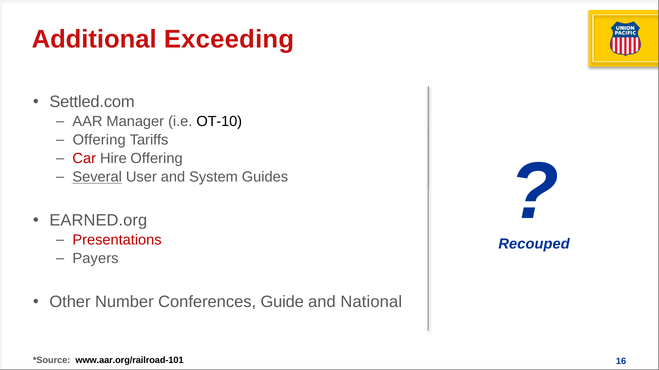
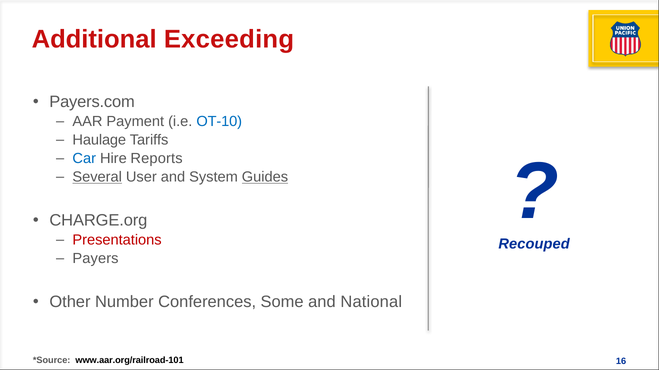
Settled.com: Settled.com -> Payers.com
Manager: Manager -> Payment
OT-10 colour: black -> blue
Offering at (99, 140): Offering -> Haulage
Car colour: red -> blue
Hire Offering: Offering -> Reports
Guides underline: none -> present
EARNED.org: EARNED.org -> CHARGE.org
Guide: Guide -> Some
